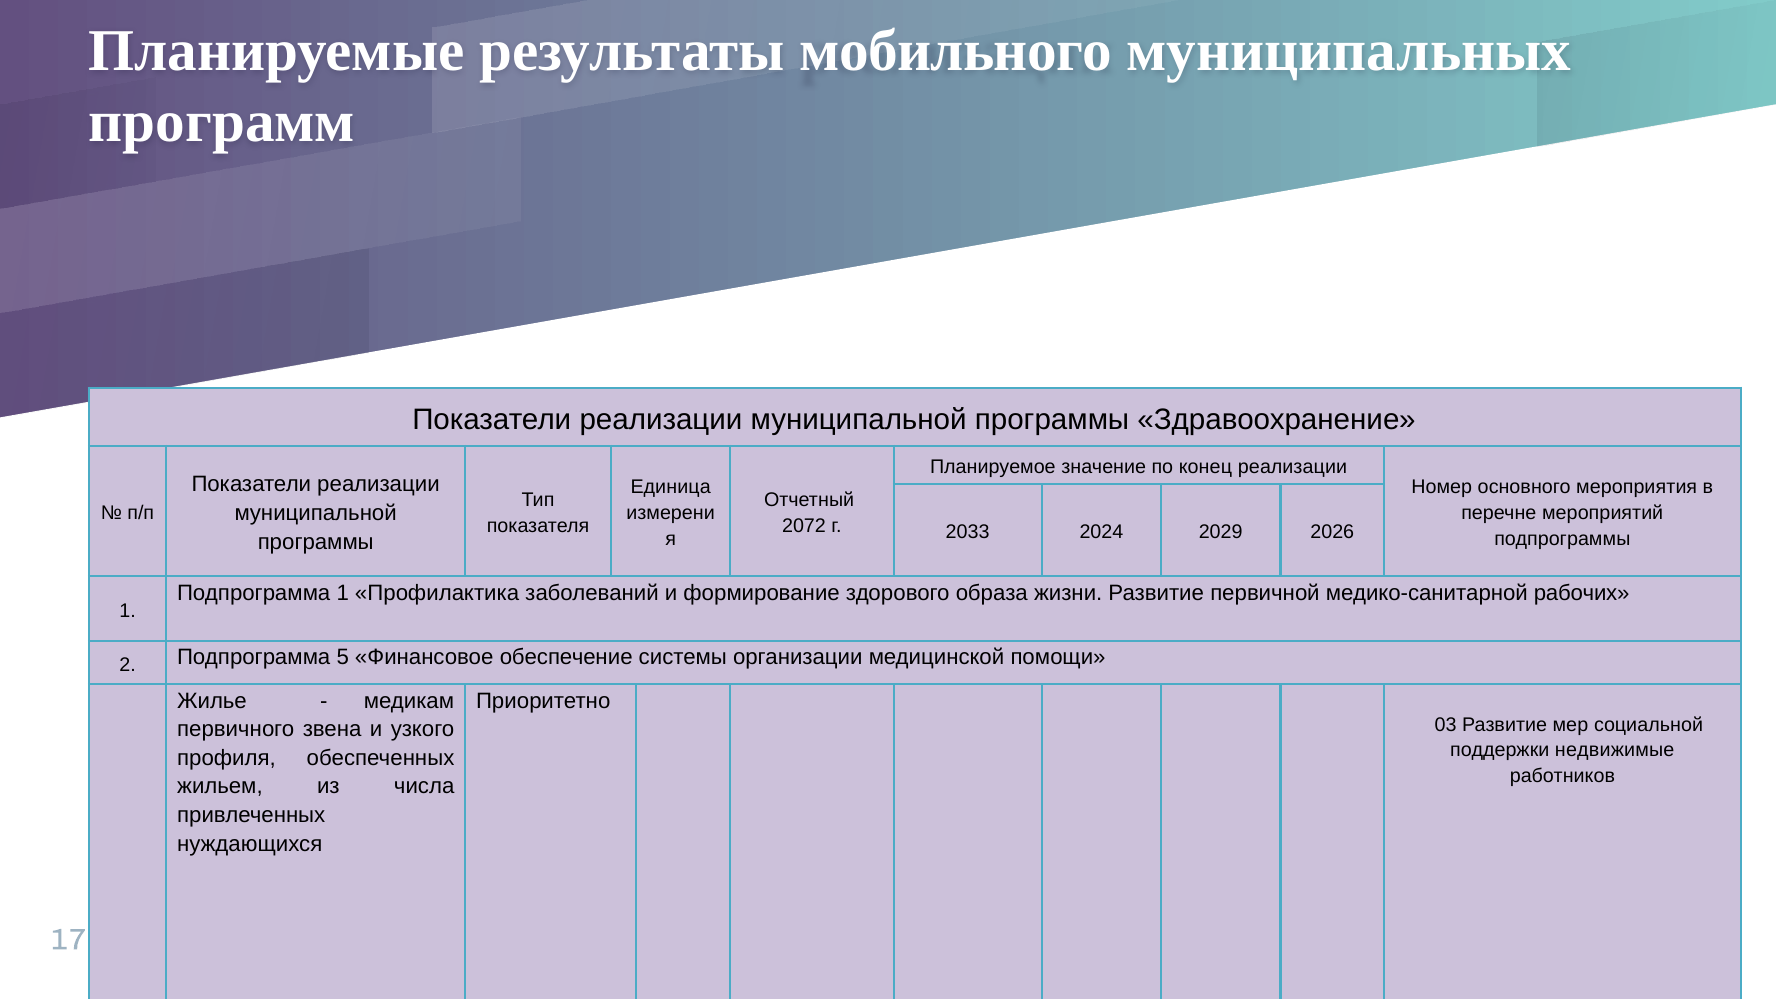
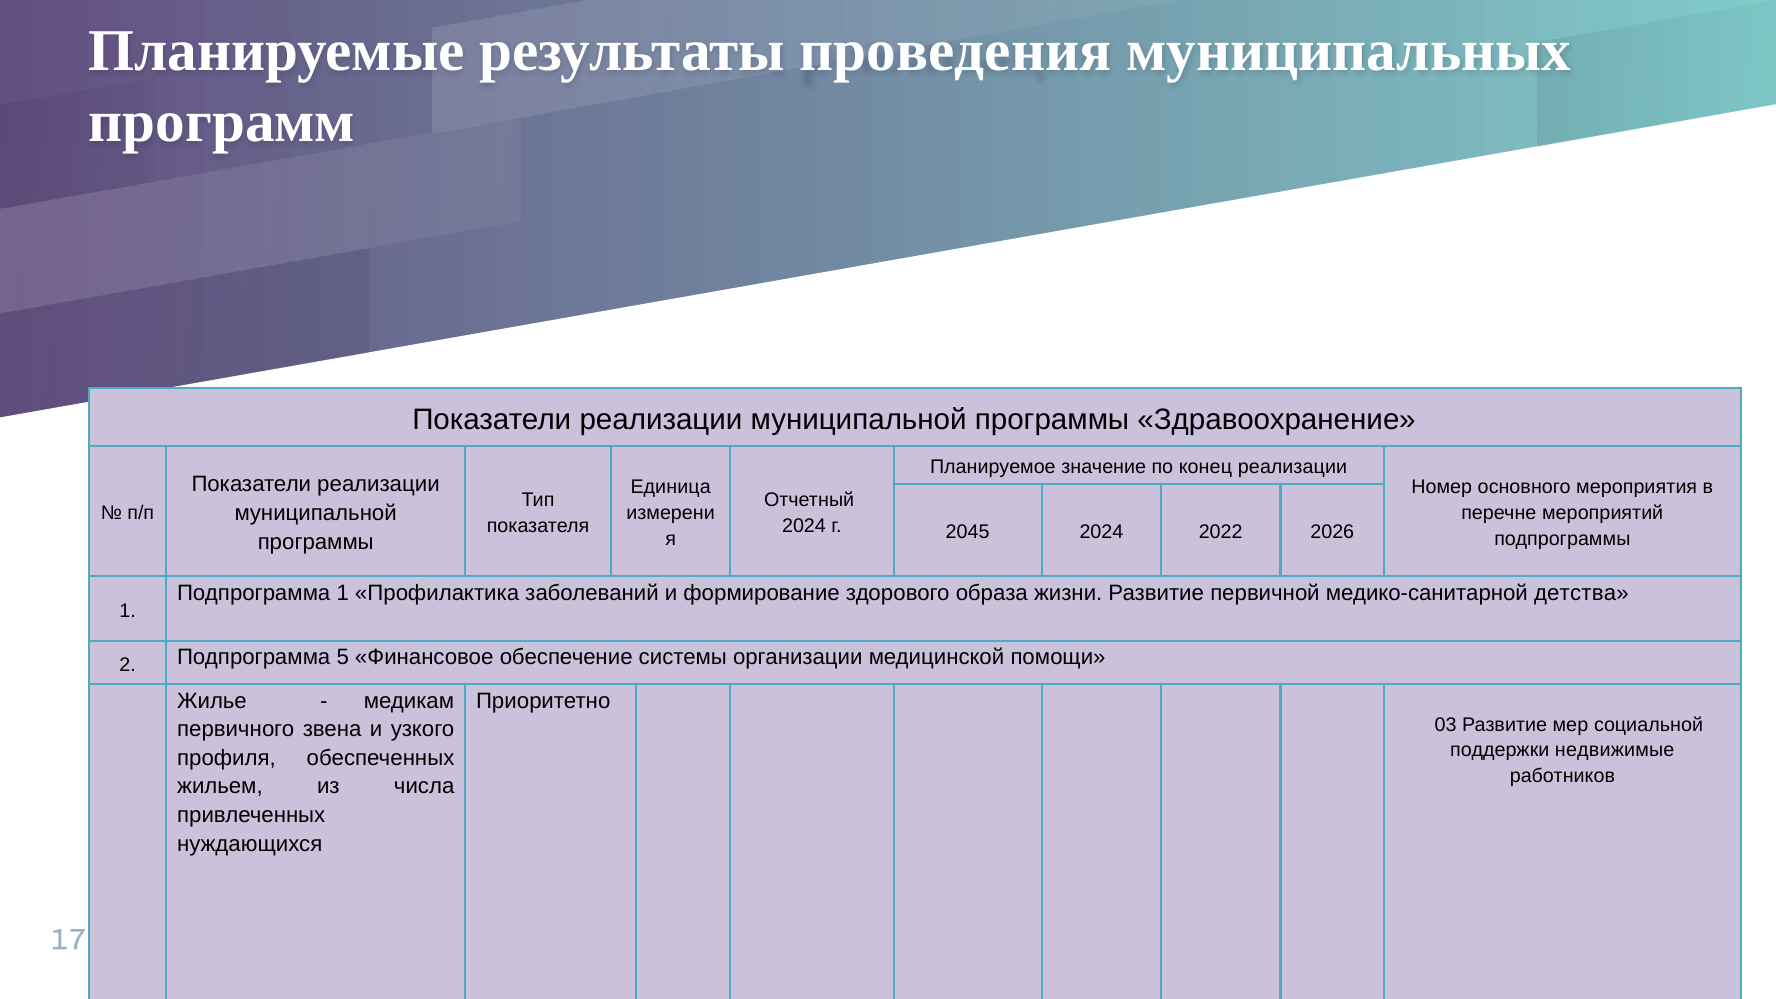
мобильного: мобильного -> проведения
2072 at (804, 526): 2072 -> 2024
2033: 2033 -> 2045
2029: 2029 -> 2022
рабочих: рабочих -> детства
